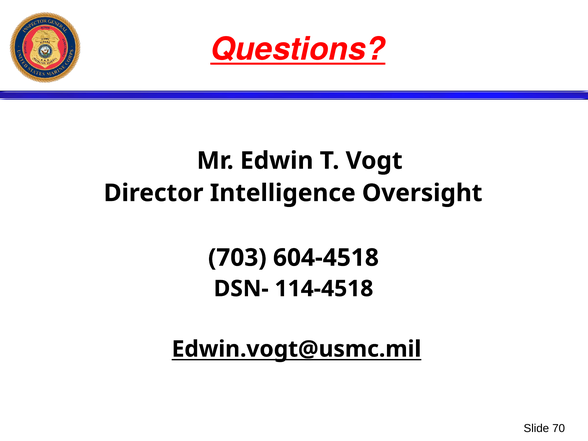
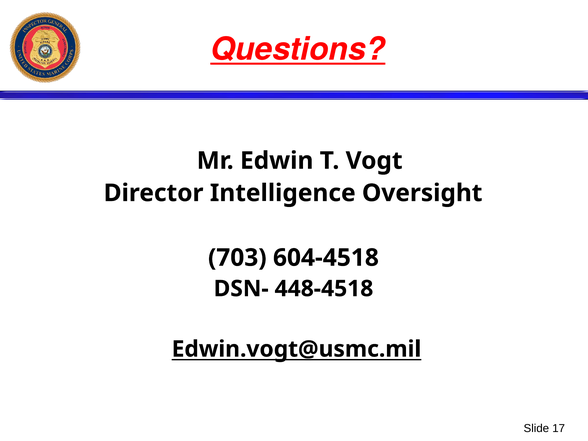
114-4518: 114-4518 -> 448-4518
70: 70 -> 17
